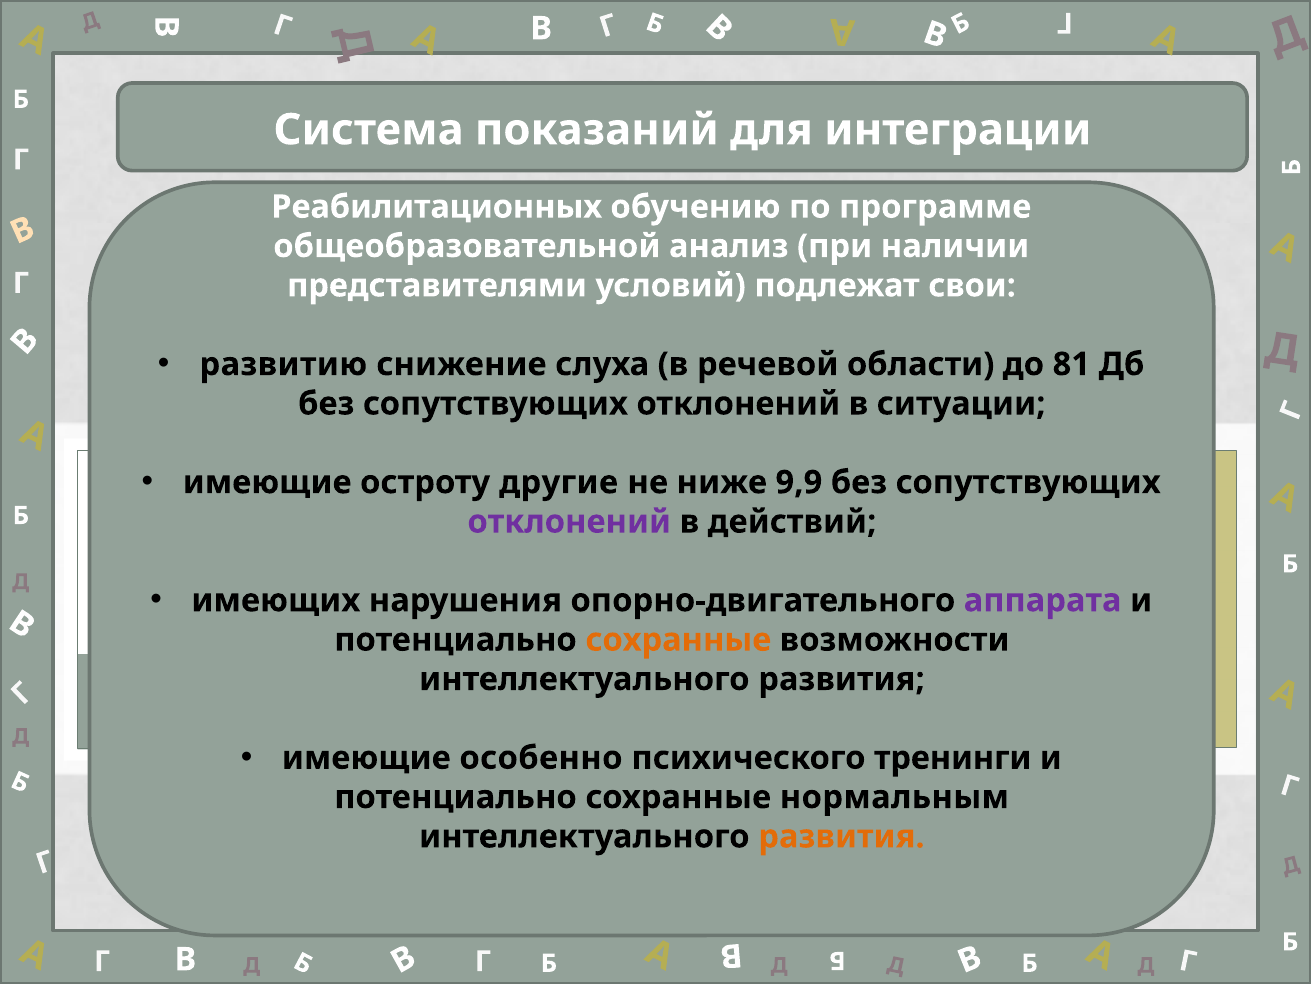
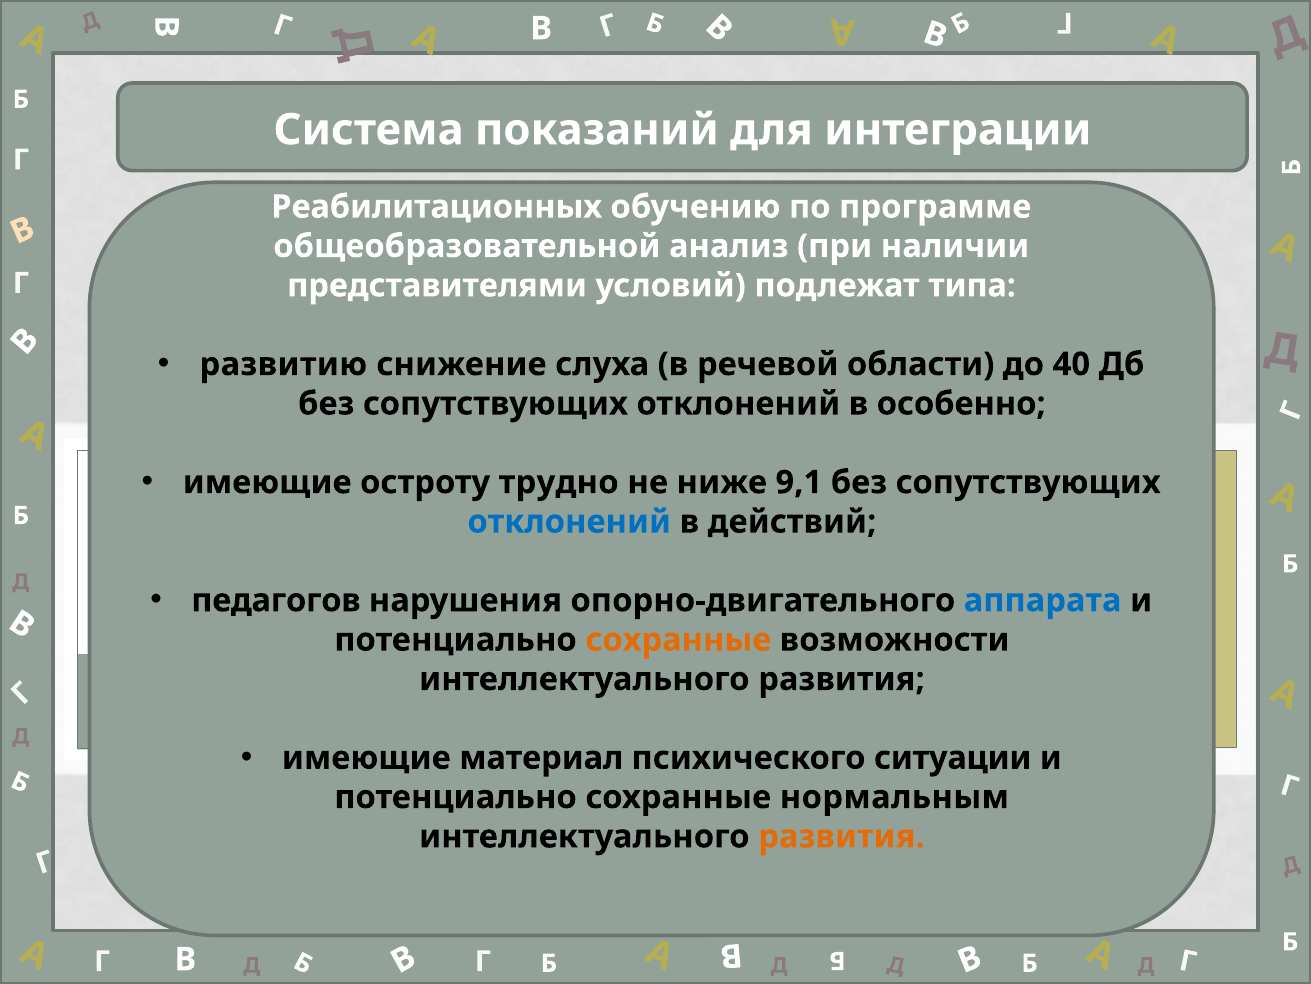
свои: свои -> типа
81: 81 -> 40
ситуации: ситуации -> особенно
другие: другие -> трудно
9,9: 9,9 -> 9,1
отклонений at (569, 521) colour: purple -> blue
имеющих: имеющих -> педагогов
аппарата colour: purple -> blue
особенно: особенно -> материал
тренинги: тренинги -> ситуации
